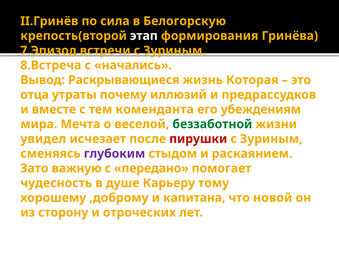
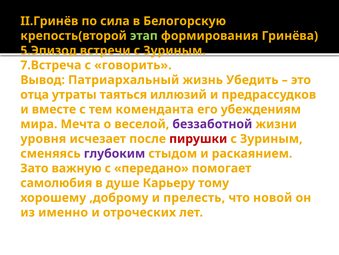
этап colour: white -> light green
7.Эпизод: 7.Эпизод -> 5.Эпизод
8.Встреча: 8.Встреча -> 7.Встреча
начались: начались -> говорить
Раскрывающиеся: Раскрывающиеся -> Патриархальный
Которая: Которая -> Убедить
почему: почему -> таяться
беззаботной colour: green -> purple
увидел: увидел -> уровня
чудесность: чудесность -> самолюбия
капитана: капитана -> прелесть
сторону: сторону -> именно
